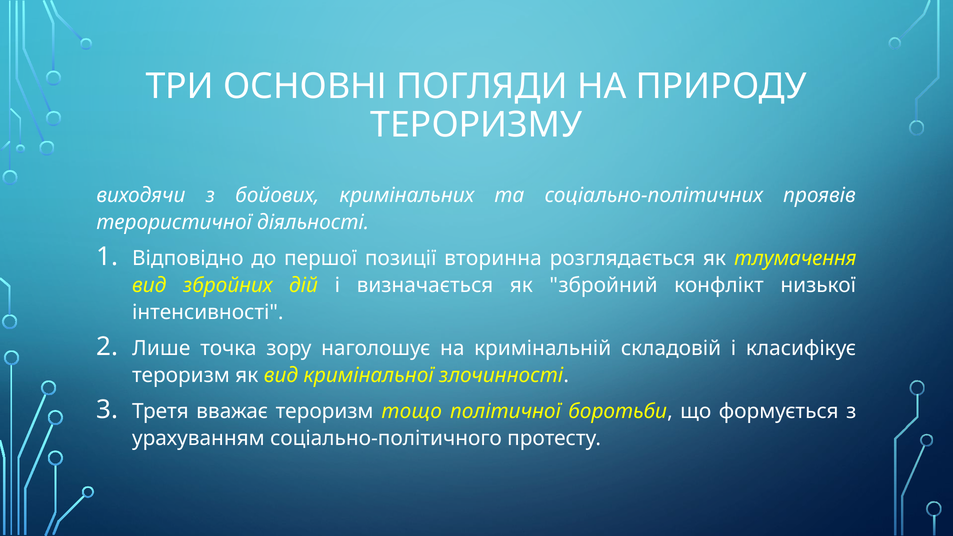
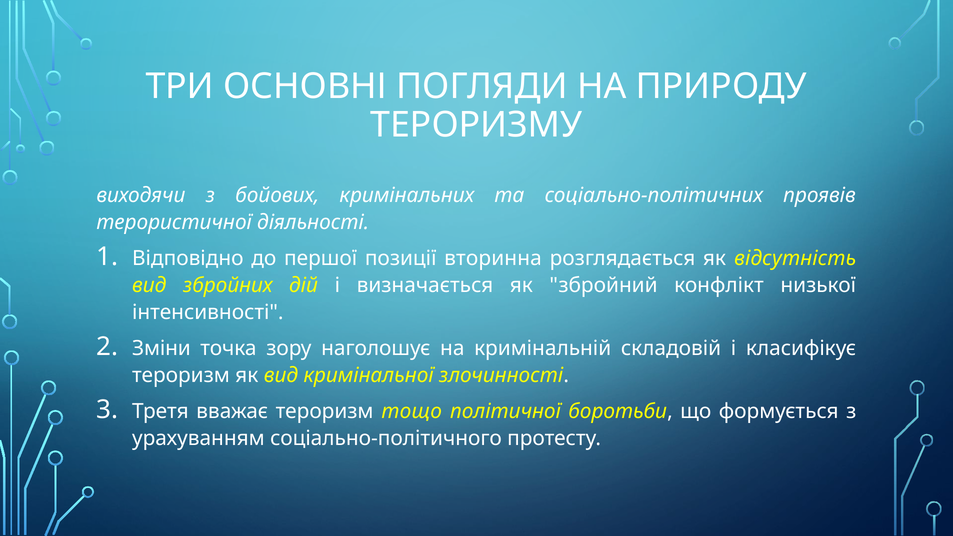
тлумачення: тлумачення -> відсутність
Лише: Лише -> Зміни
